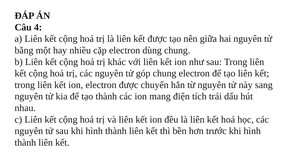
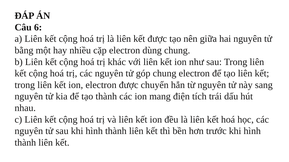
4: 4 -> 6
